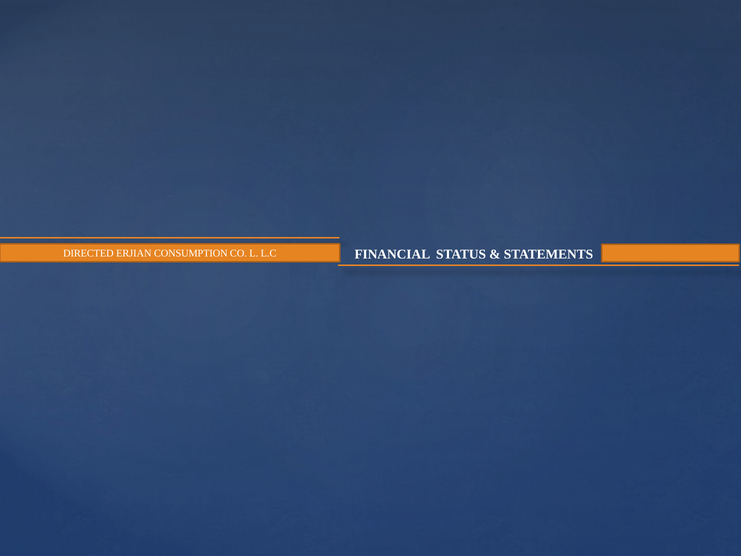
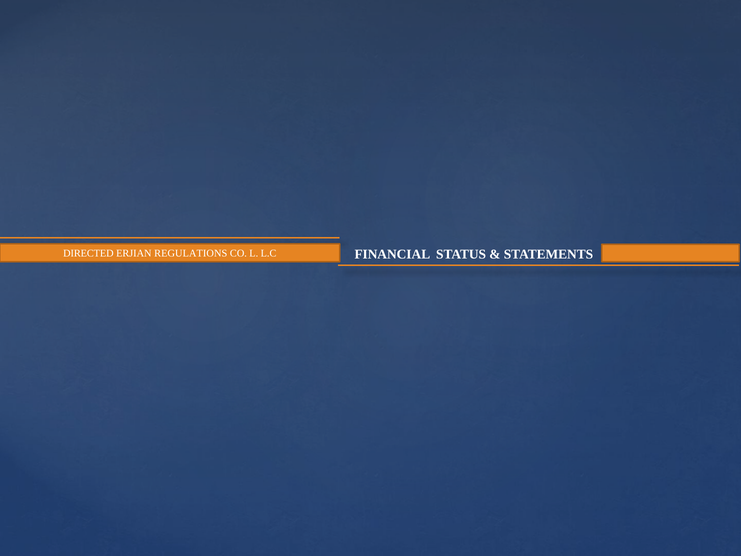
CONSUMPTION: CONSUMPTION -> REGULATIONS
